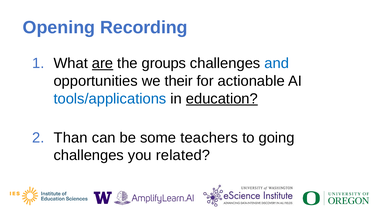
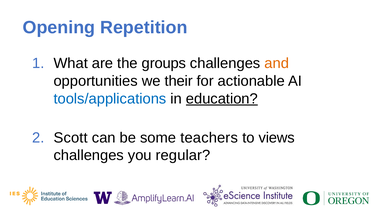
Recording: Recording -> Repetition
are underline: present -> none
and colour: blue -> orange
Than: Than -> Scott
going: going -> views
related: related -> regular
